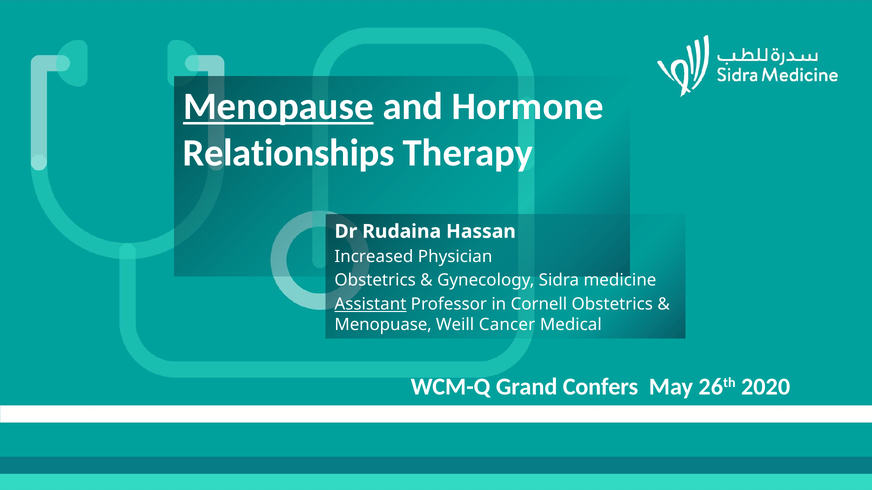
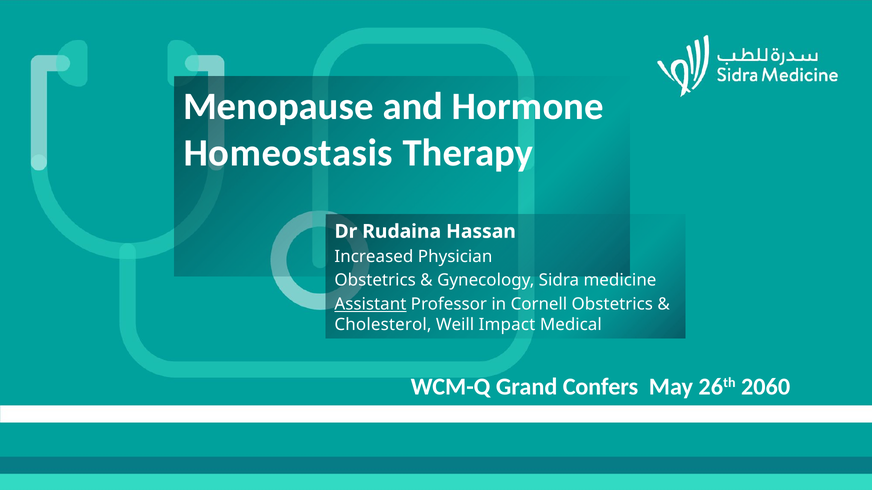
Menopause underline: present -> none
Relationships: Relationships -> Homeostasis
Menopuase: Menopuase -> Cholesterol
Cancer: Cancer -> Impact
2020: 2020 -> 2060
